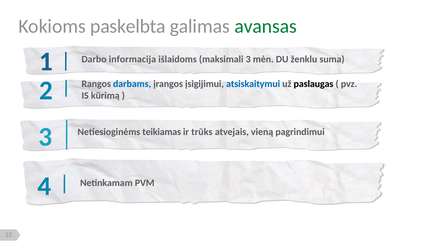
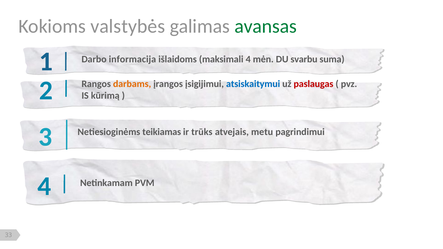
paskelbta: paskelbta -> valstybės
maksimali 3: 3 -> 4
ženklu: ženklu -> svarbu
darbams colour: blue -> orange
paslaugas colour: black -> red
vieną: vieną -> metu
